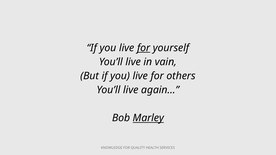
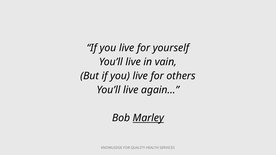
for at (144, 48) underline: present -> none
